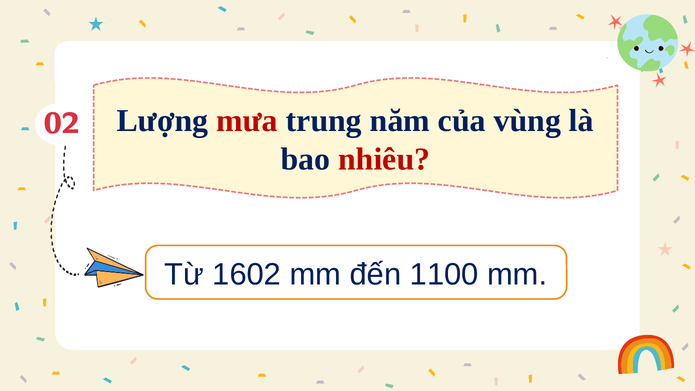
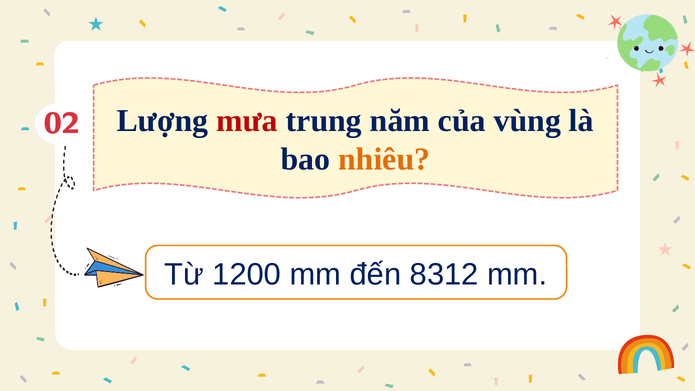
nhiêu colour: red -> orange
1602: 1602 -> 1200
1100: 1100 -> 8312
